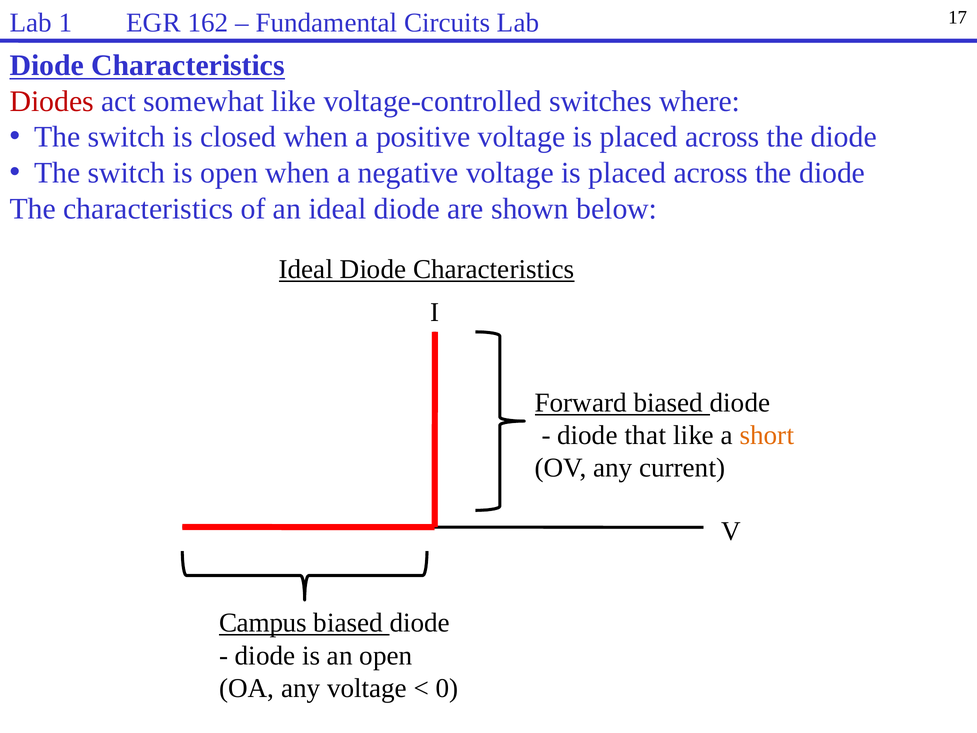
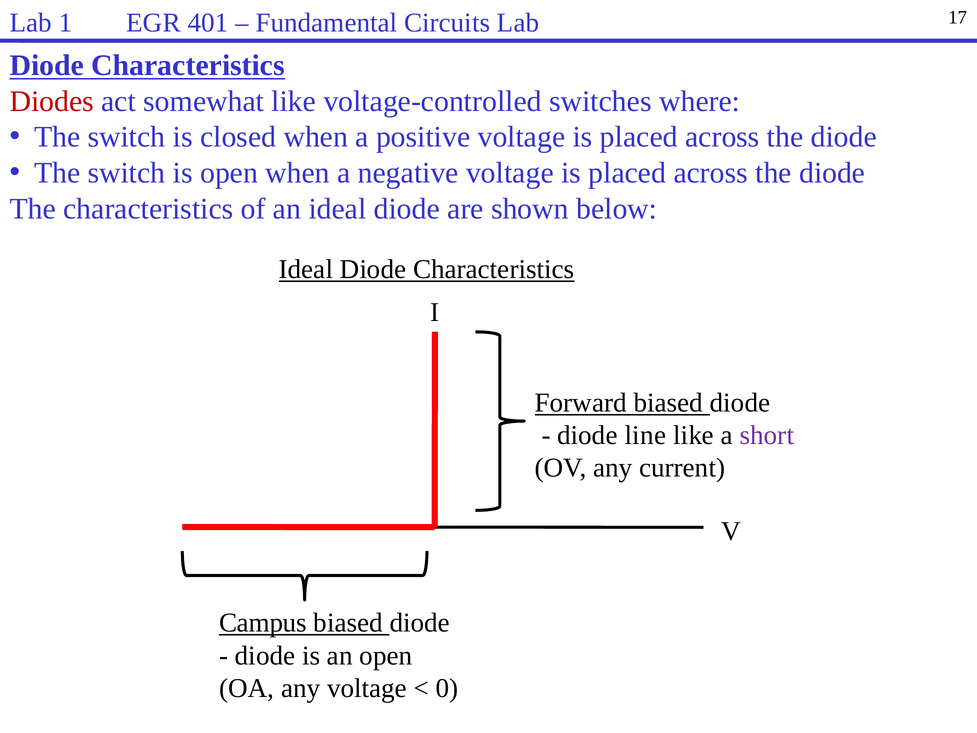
162: 162 -> 401
that: that -> line
short colour: orange -> purple
